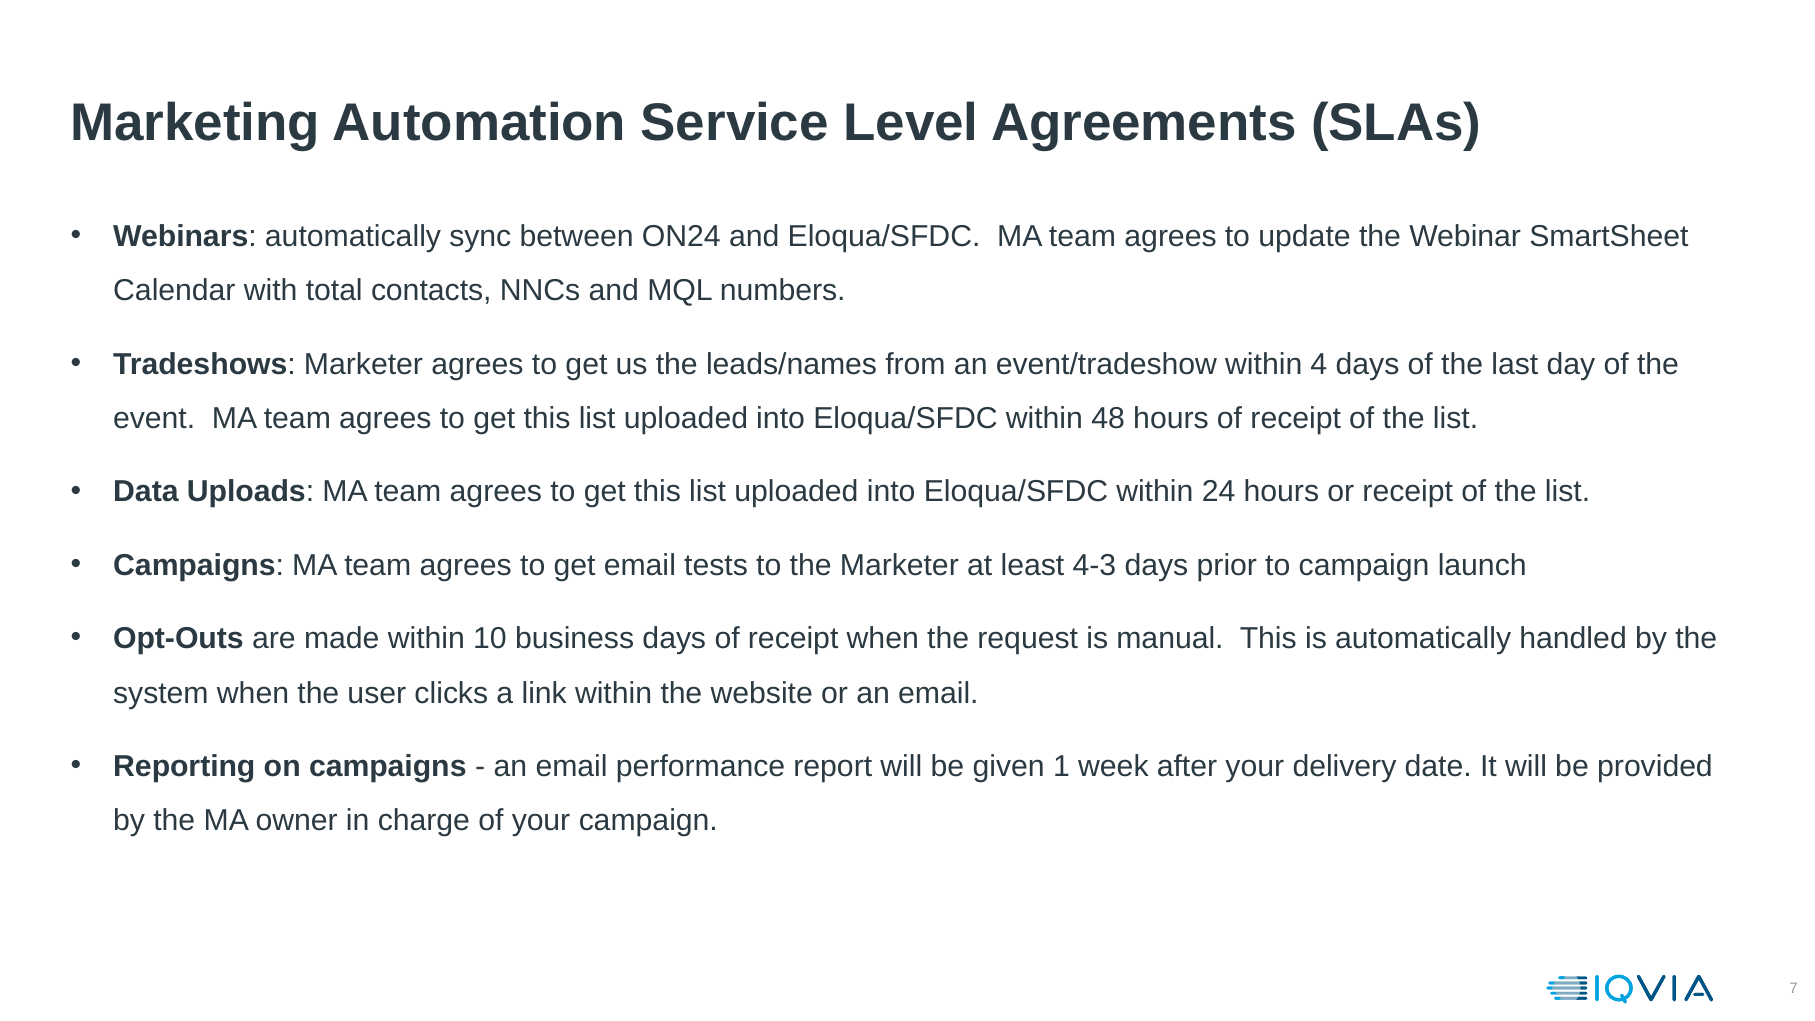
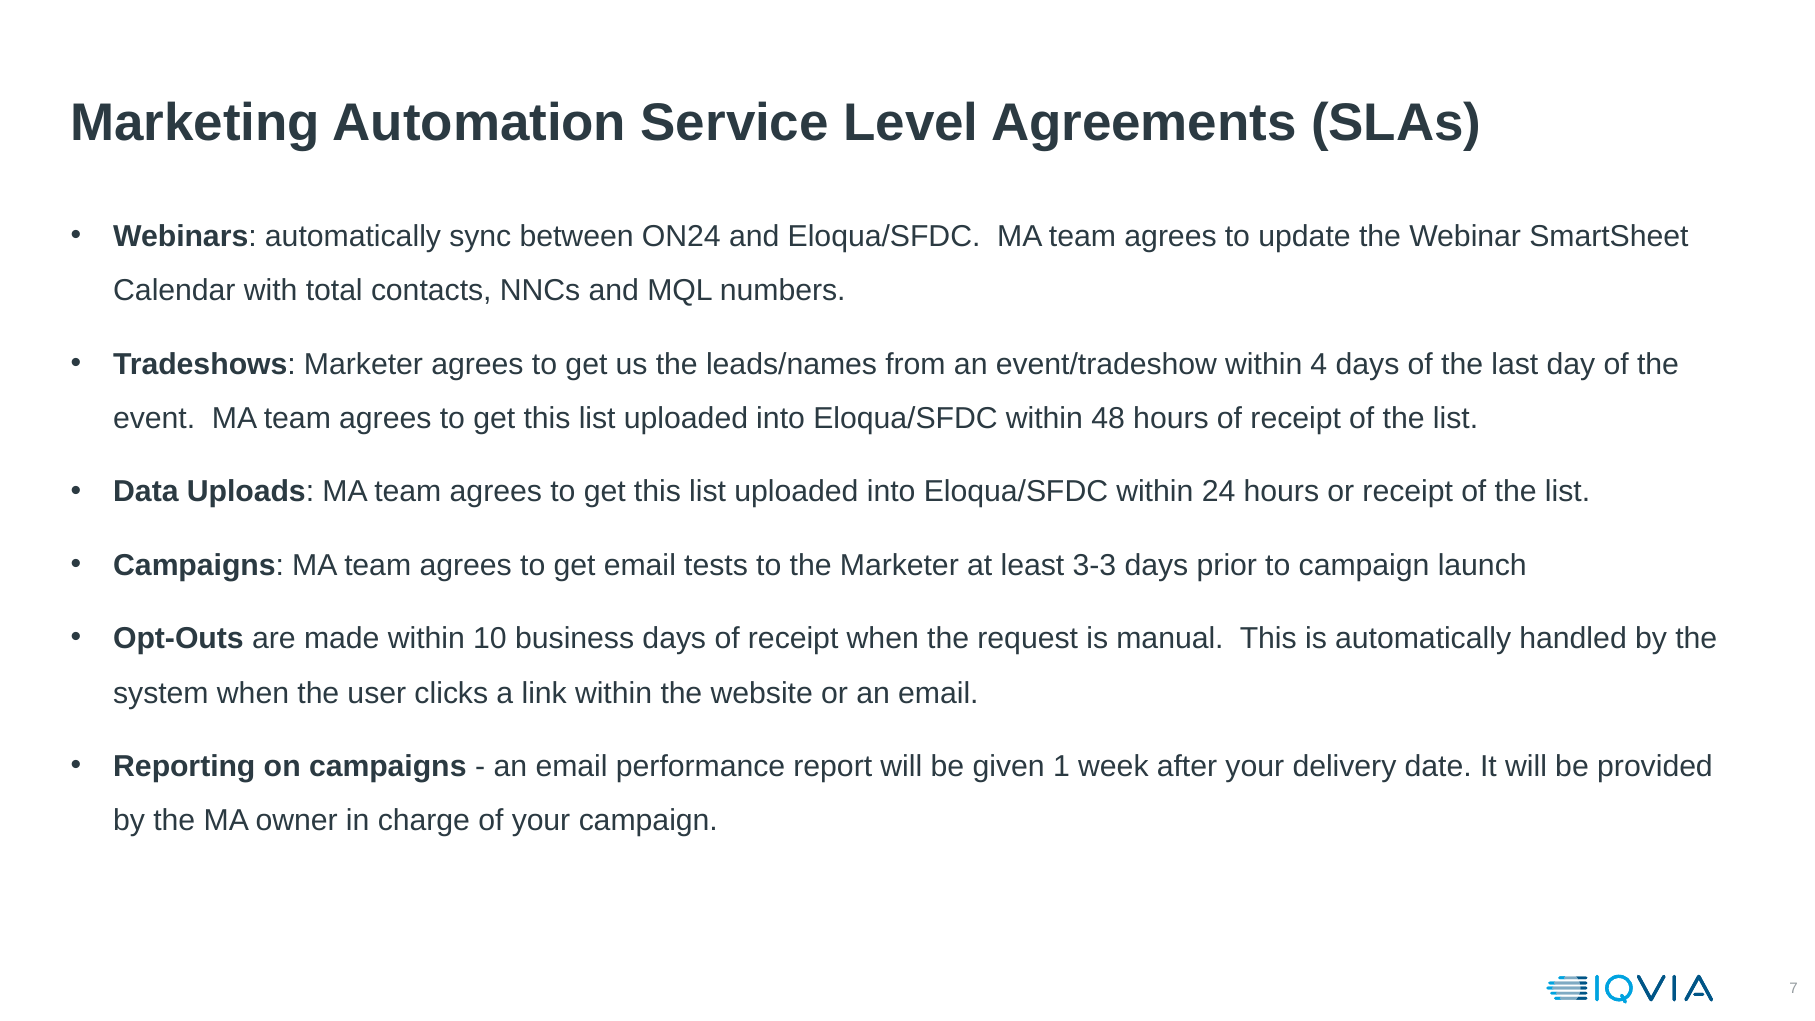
4-3: 4-3 -> 3-3
